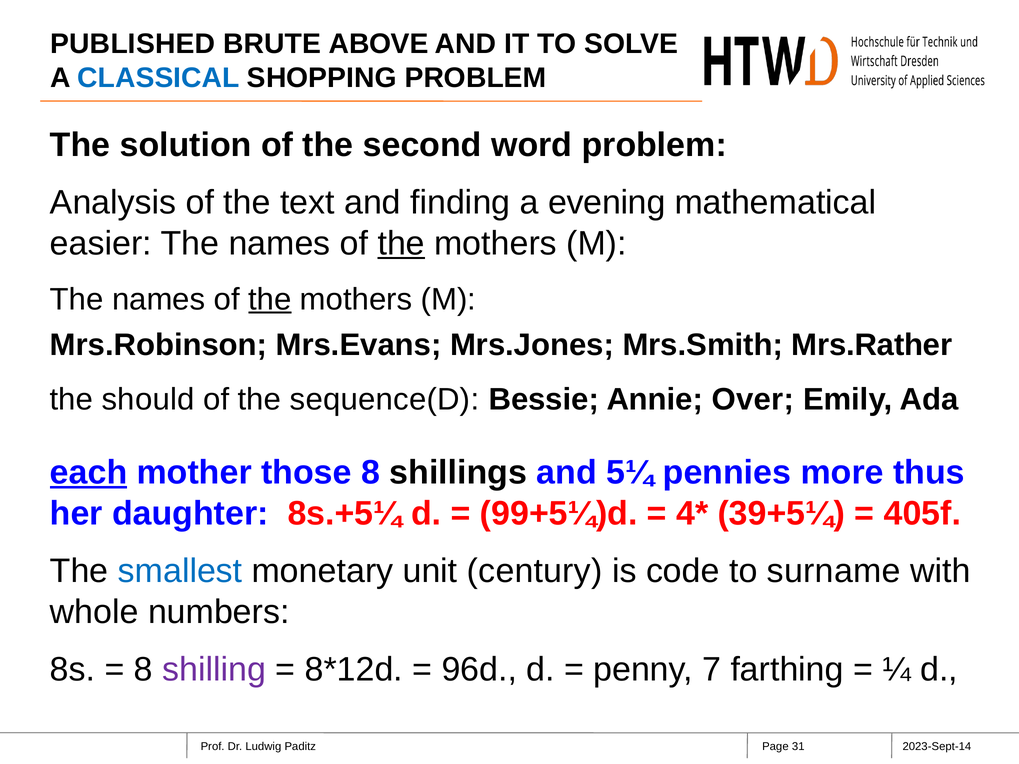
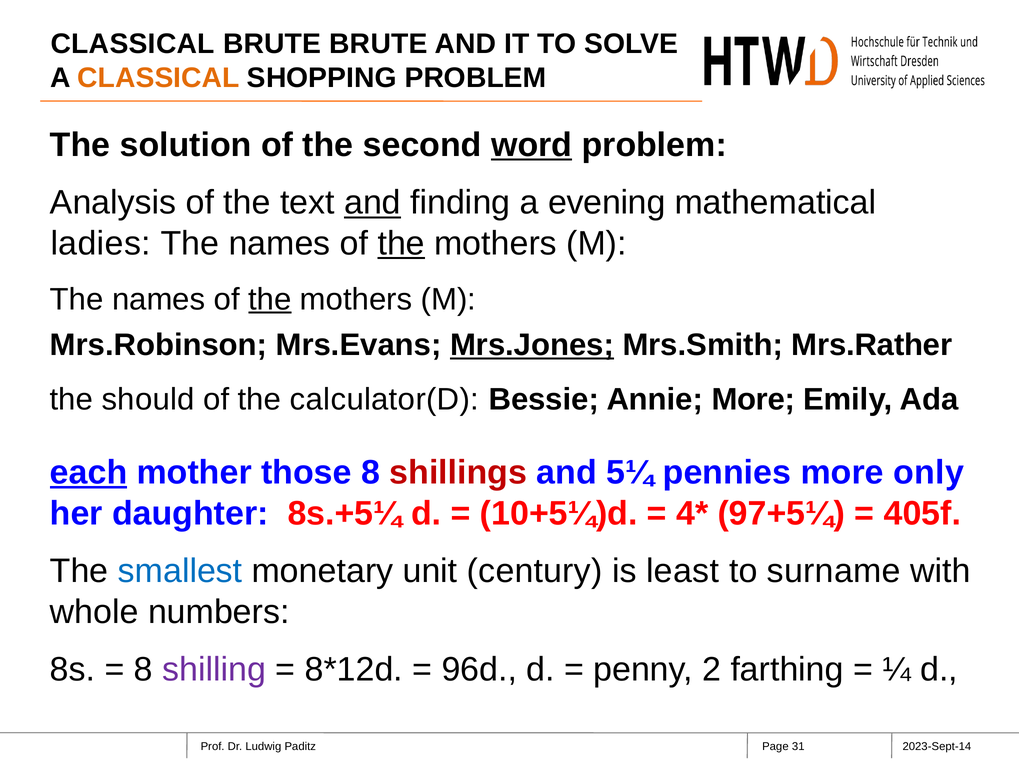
PUBLISHED at (133, 44): PUBLISHED -> CLASSICAL
BRUTE ABOVE: ABOVE -> BRUTE
CLASSICAL at (158, 78) colour: blue -> orange
word underline: none -> present
and at (373, 203) underline: none -> present
easier: easier -> ladies
Mrs.Jones underline: none -> present
sequence(D: sequence(D -> calculator(D
Annie Over: Over -> More
shillings colour: black -> red
thus: thus -> only
99+5¼)d: 99+5¼)d -> 10+5¼)d
39+5¼: 39+5¼ -> 97+5¼
code: code -> least
7: 7 -> 2
